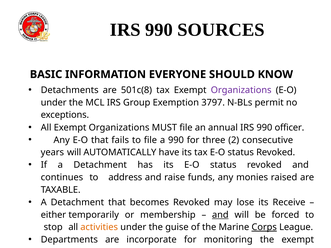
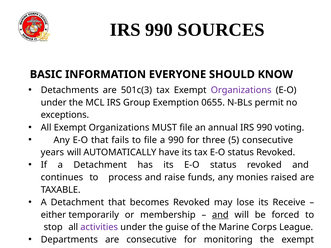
501c(8: 501c(8 -> 501c(3
3797: 3797 -> 0655
officer: officer -> voting
2: 2 -> 5
address: address -> process
activities colour: orange -> purple
Corps underline: present -> none
are incorporate: incorporate -> consecutive
